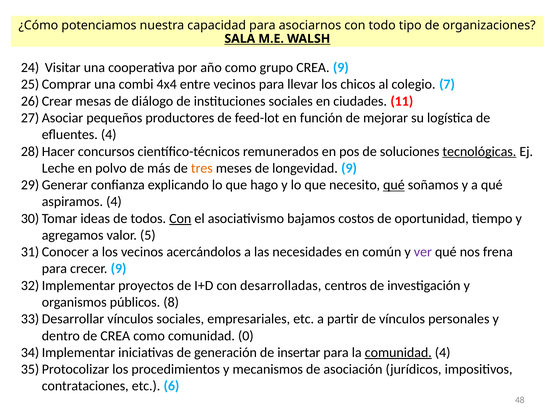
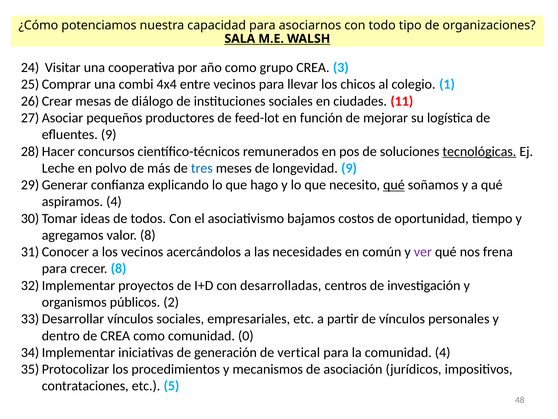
CREA 9: 9 -> 3
7: 7 -> 1
efluentes 4: 4 -> 9
tres colour: orange -> blue
Con at (180, 218) underline: present -> none
valor 5: 5 -> 8
crecer 9: 9 -> 8
8: 8 -> 2
insertar: insertar -> vertical
comunidad at (398, 352) underline: present -> none
6: 6 -> 5
